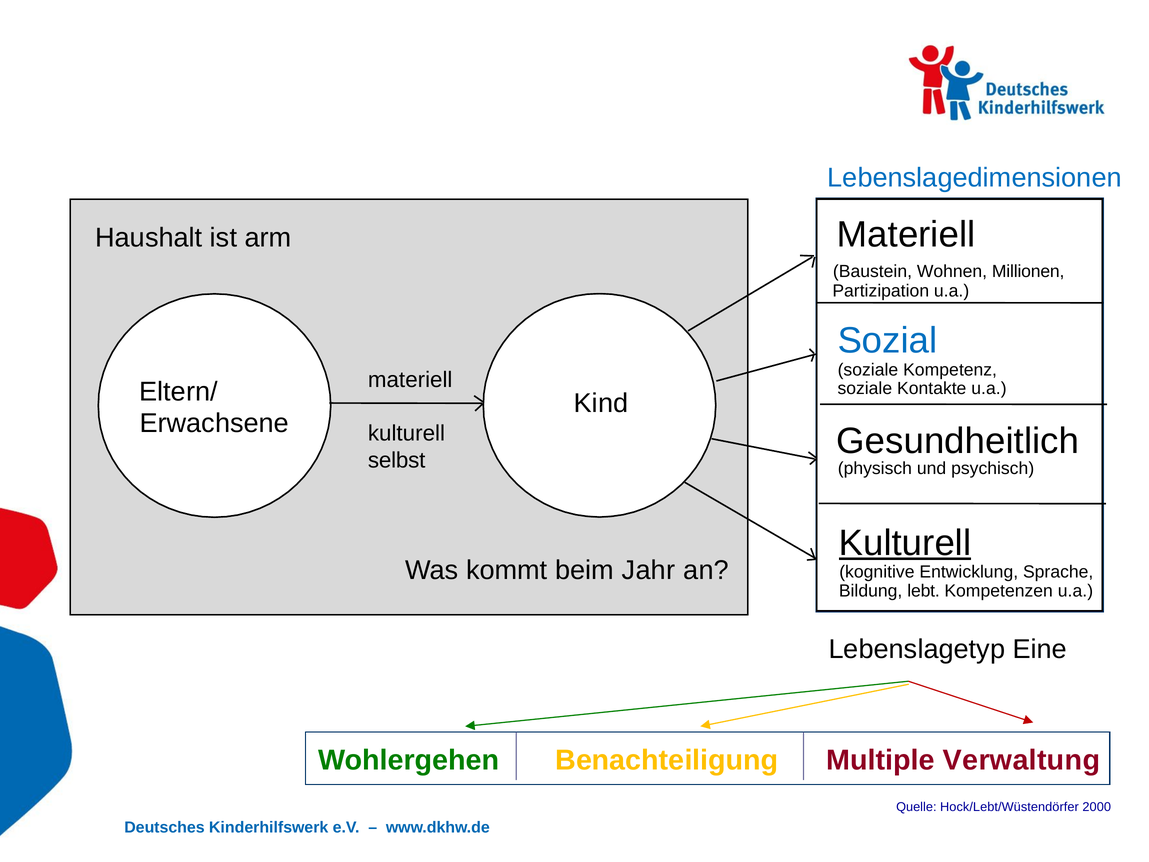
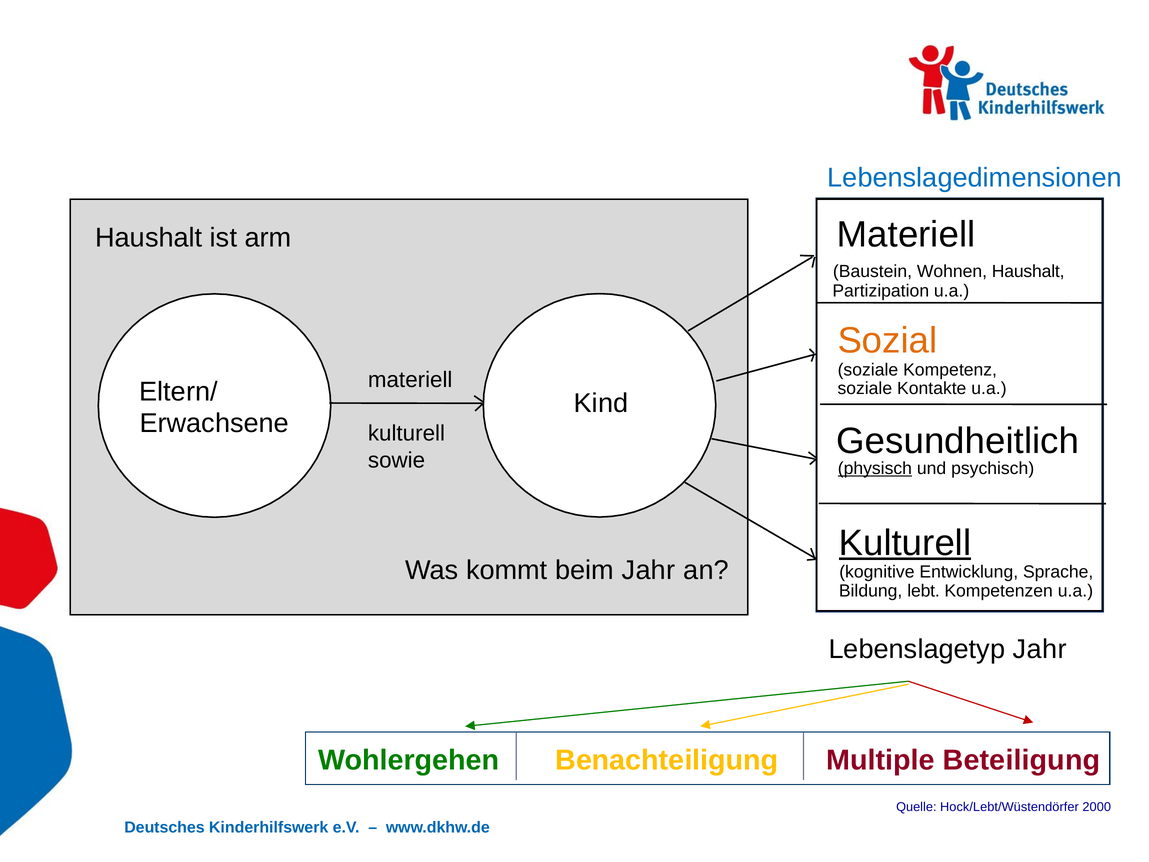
Wohnen Millionen: Millionen -> Haushalt
Sozial colour: blue -> orange
selbst: selbst -> sowie
physisch underline: none -> present
Lebenslagetyp Eine: Eine -> Jahr
Verwaltung: Verwaltung -> Beteiligung
